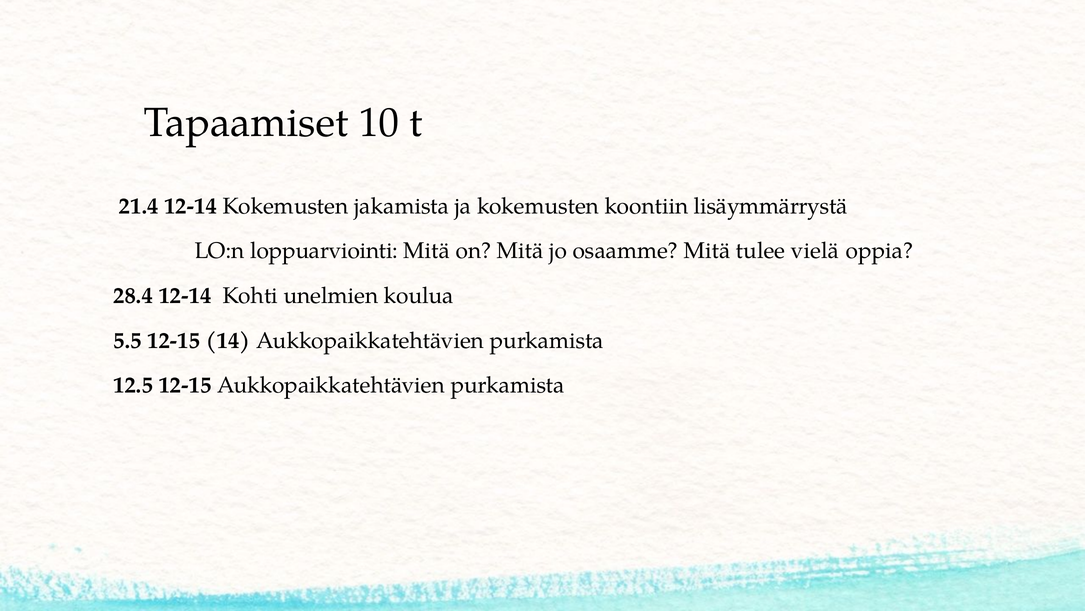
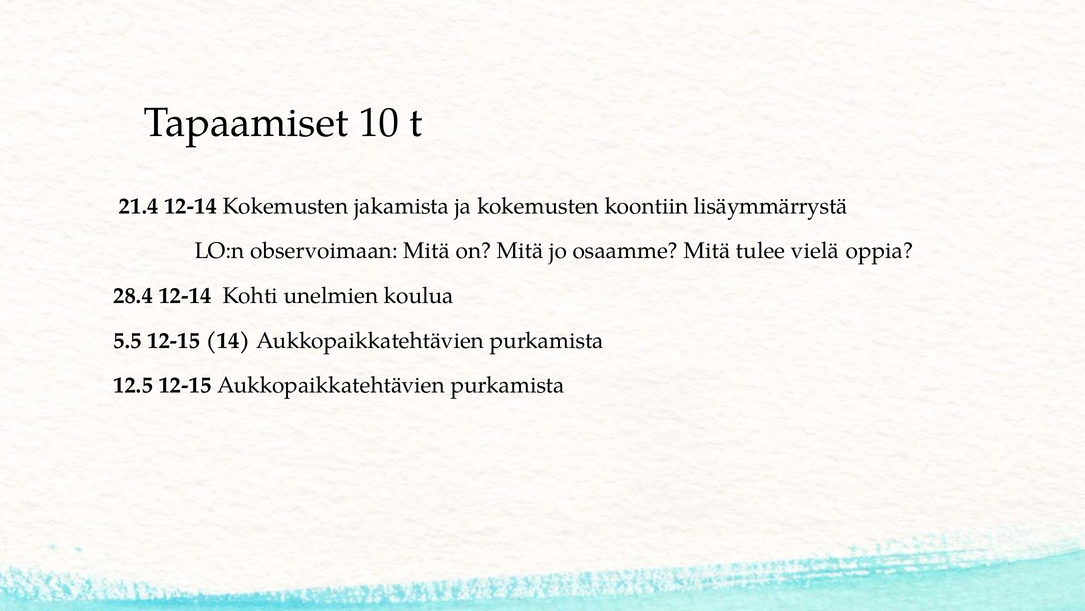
loppuarviointi: loppuarviointi -> observoimaan
